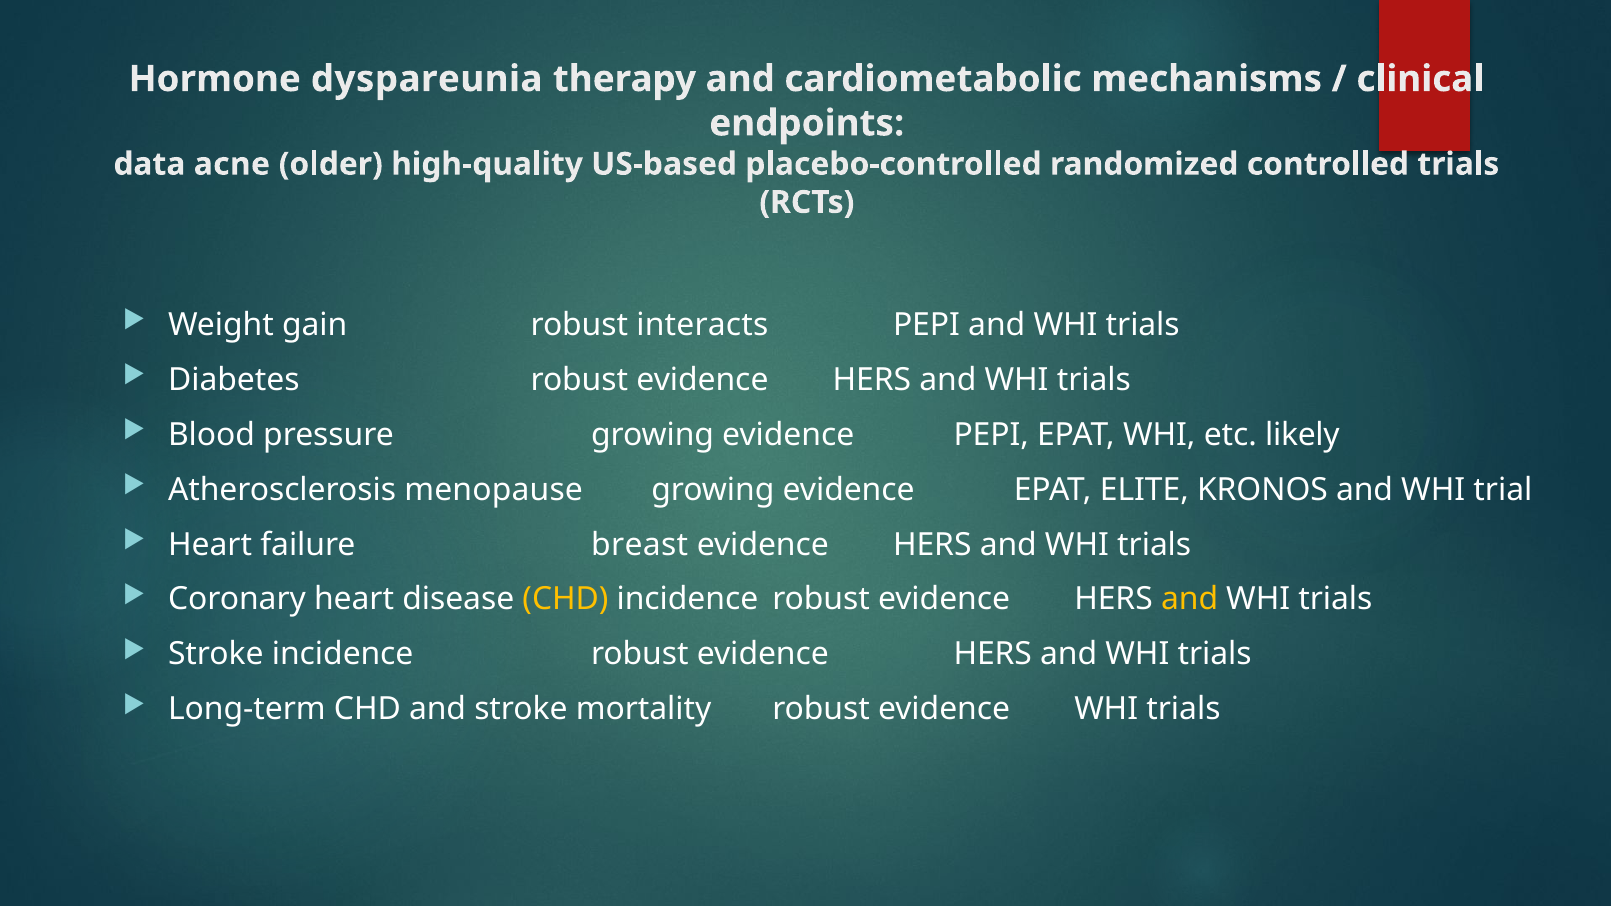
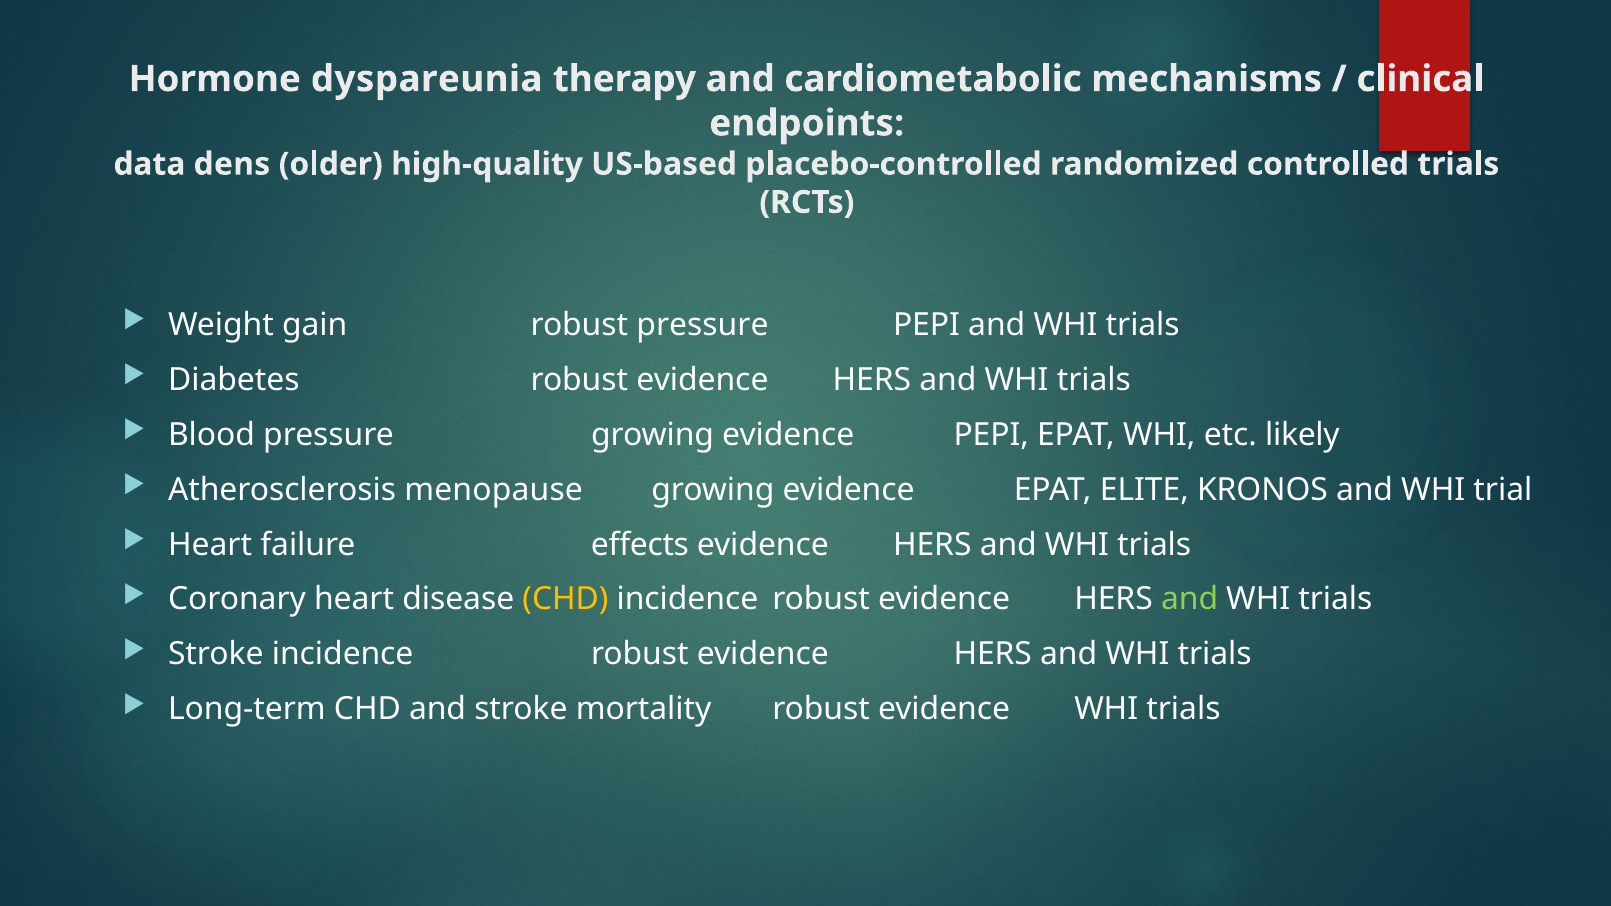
acne: acne -> dens
robust interacts: interacts -> pressure
breast: breast -> effects
and at (1190, 600) colour: yellow -> light green
